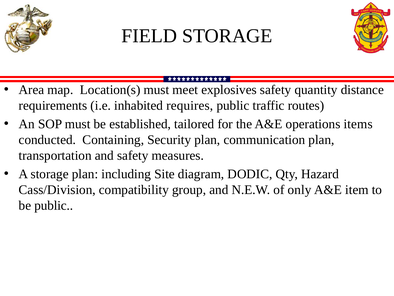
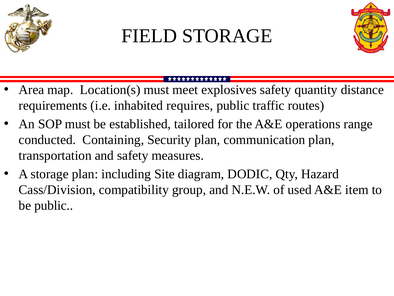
items: items -> range
only: only -> used
